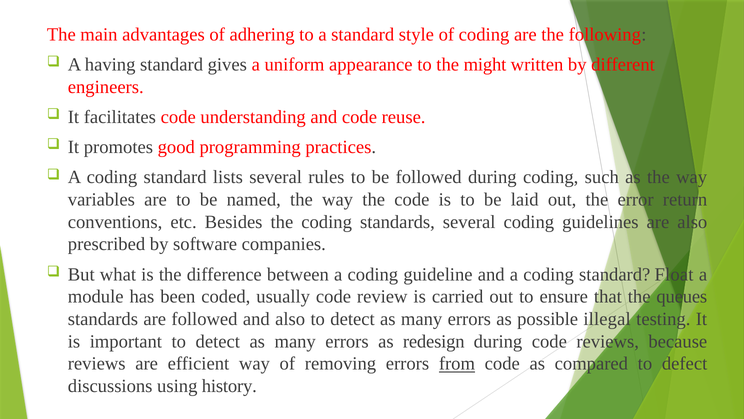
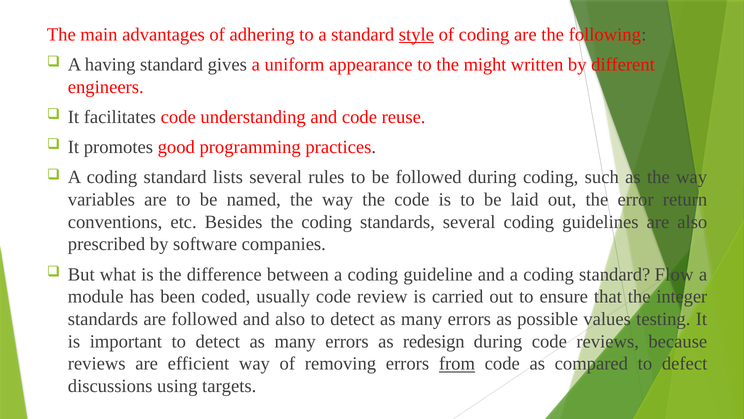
style underline: none -> present
Float: Float -> Flow
queues: queues -> integer
illegal: illegal -> values
history: history -> targets
